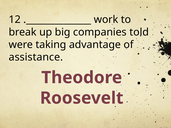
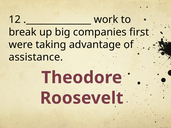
told: told -> first
